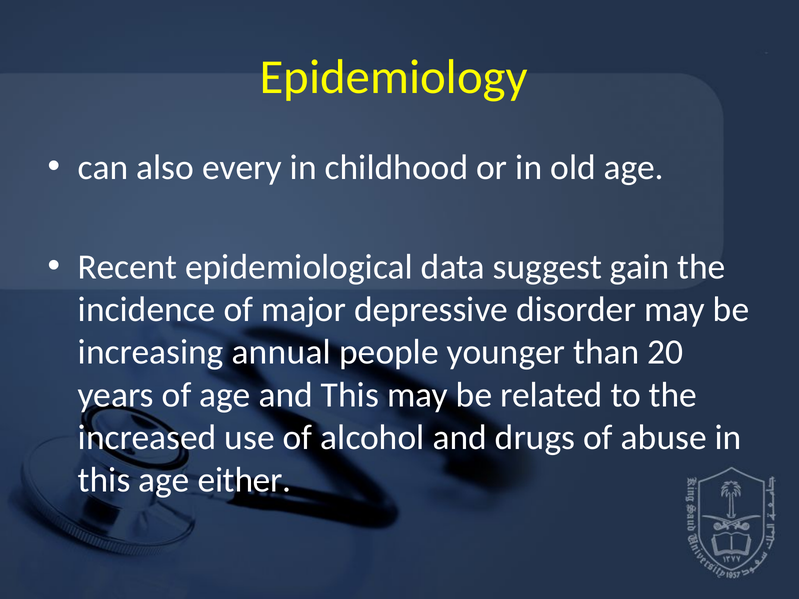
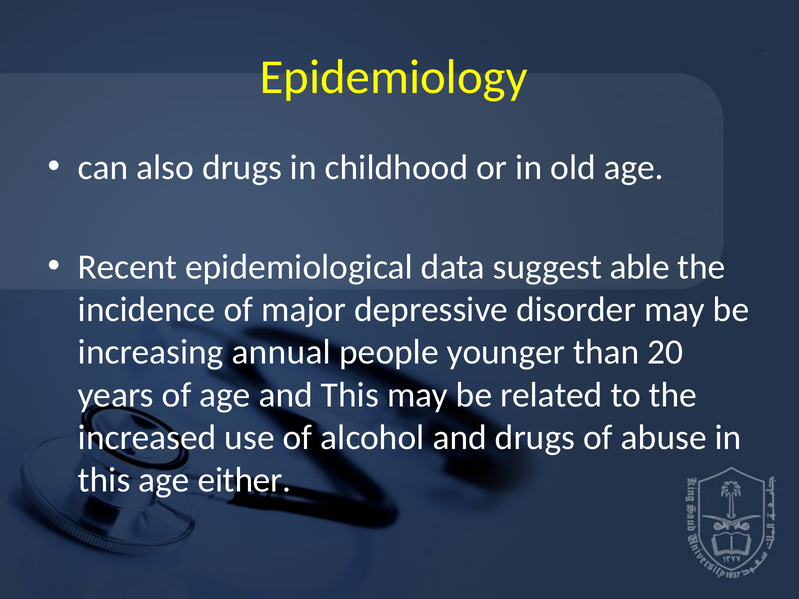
also every: every -> drugs
gain: gain -> able
